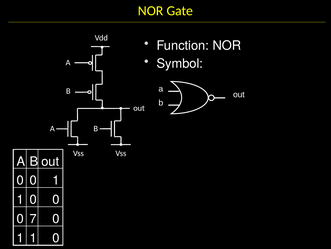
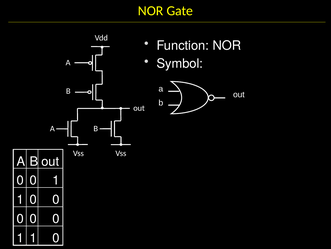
7 at (33, 218): 7 -> 0
